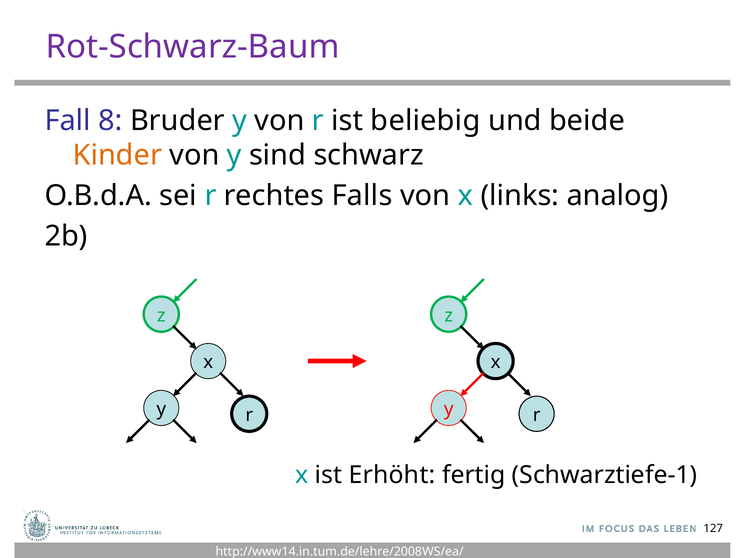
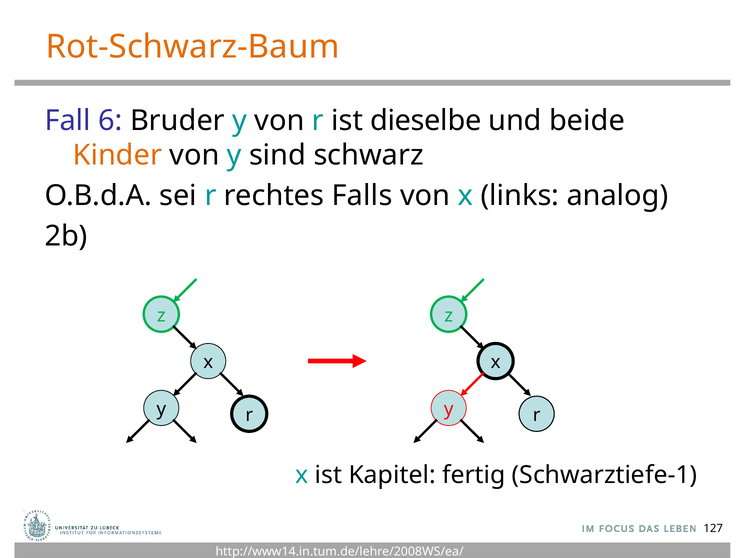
Rot-Schwarz-Baum colour: purple -> orange
8: 8 -> 6
beliebig: beliebig -> dieselbe
Erhöht: Erhöht -> Kapitel
